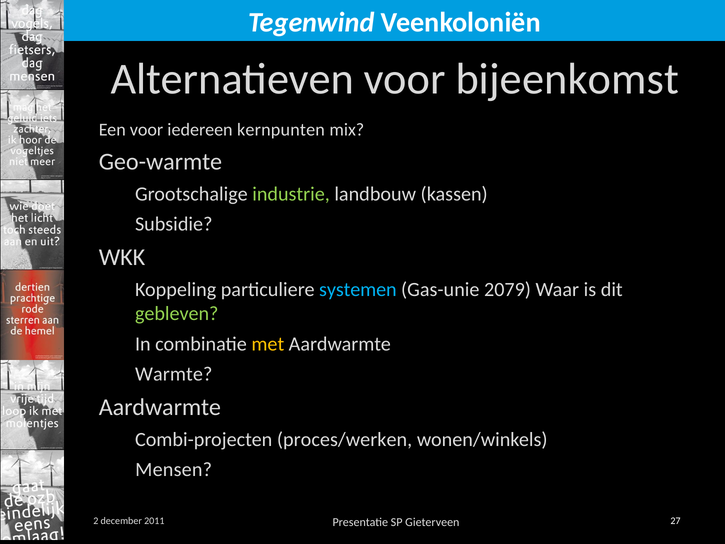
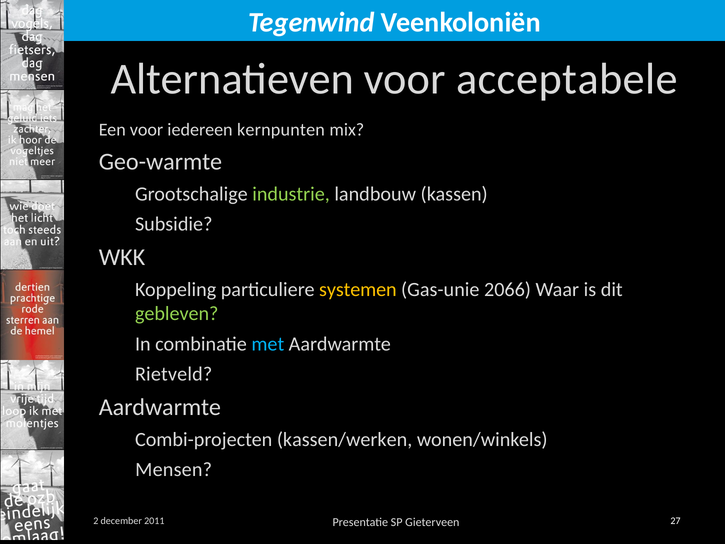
bijeenkomst: bijeenkomst -> acceptabele
systemen colour: light blue -> yellow
2079: 2079 -> 2066
met colour: yellow -> light blue
Warmte: Warmte -> Rietveld
proces/werken: proces/werken -> kassen/werken
